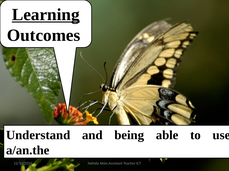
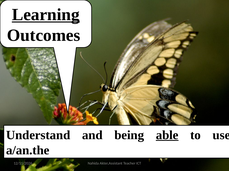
able underline: none -> present
